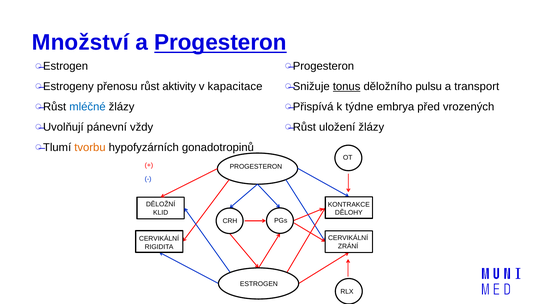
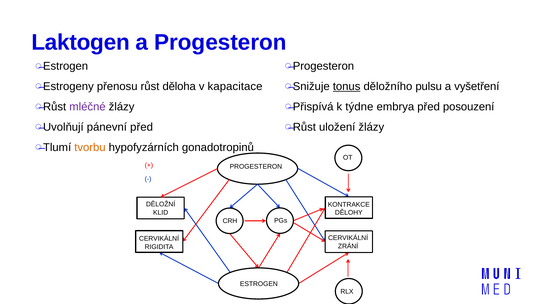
Množství: Množství -> Laktogen
Progesteron at (220, 42) underline: present -> none
transport: transport -> vyšetření
aktivity: aktivity -> děloha
vrozených: vrozených -> posouzení
mléčné colour: blue -> purple
pánevní vždy: vždy -> před
